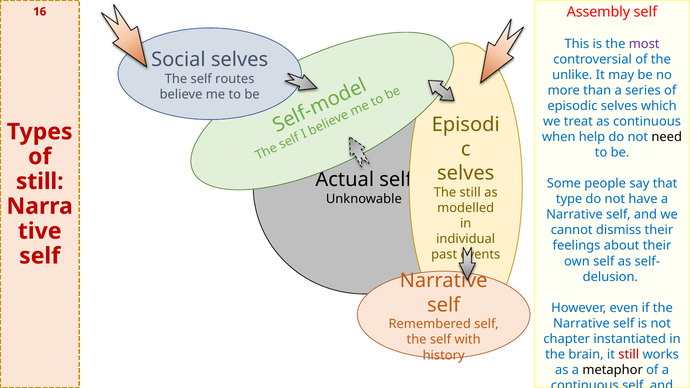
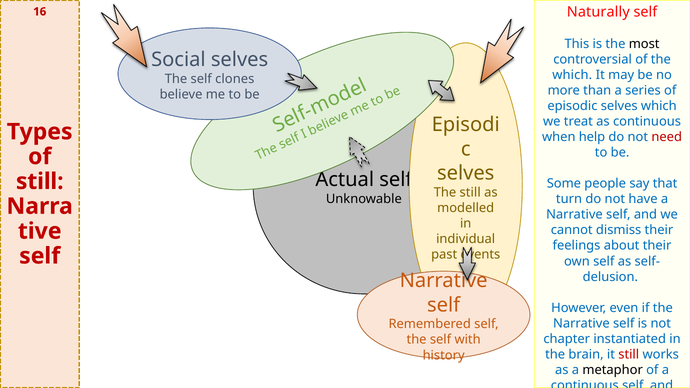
Assembly: Assembly -> Naturally
most colour: purple -> black
unlike at (572, 75): unlike -> which
routes: routes -> clones
need colour: black -> red
type: type -> turn
